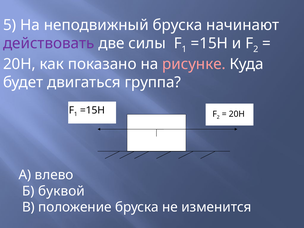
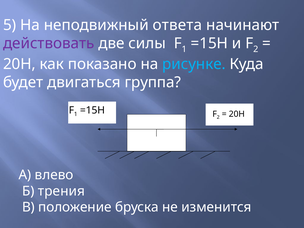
неподвижный бруска: бруска -> ответа
рисунке colour: pink -> light blue
буквой: буквой -> трения
